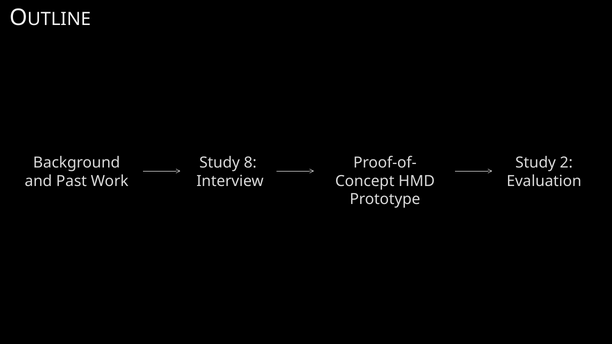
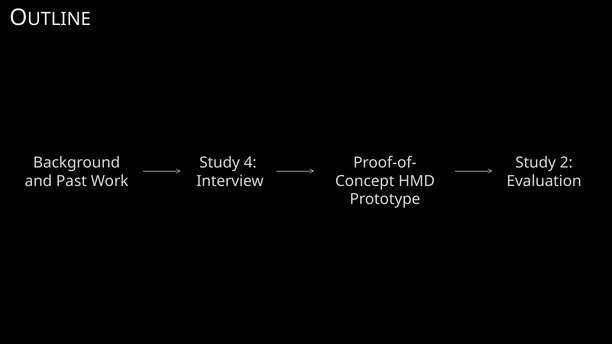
8: 8 -> 4
